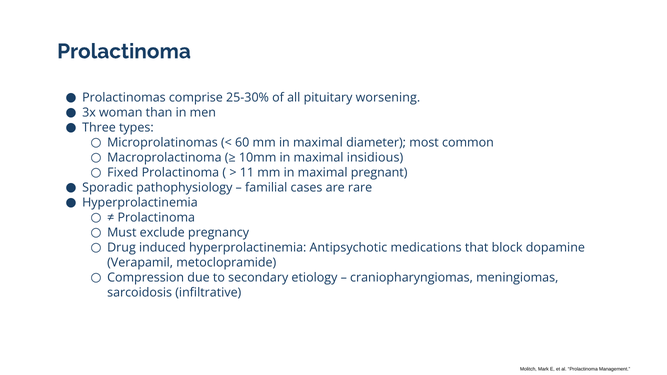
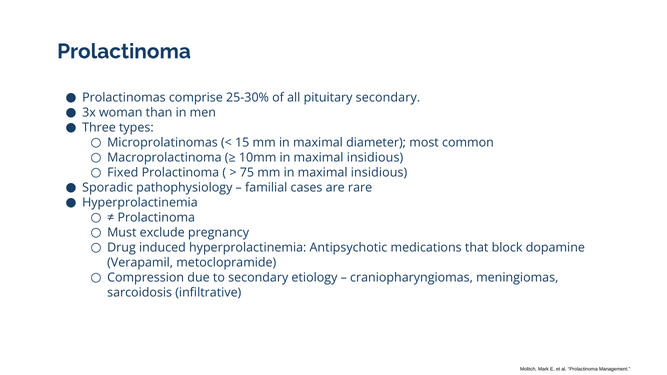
pituitary worsening: worsening -> secondary
60: 60 -> 15
11: 11 -> 75
mm in maximal pregnant: pregnant -> insidious
